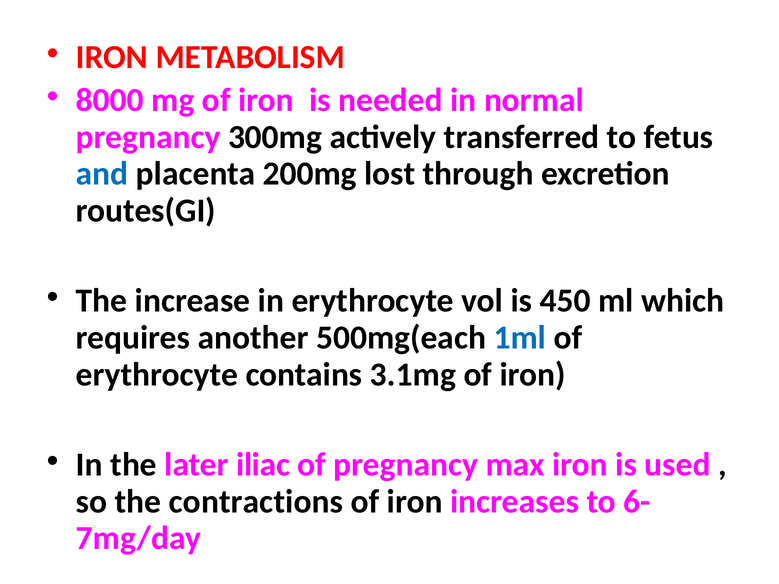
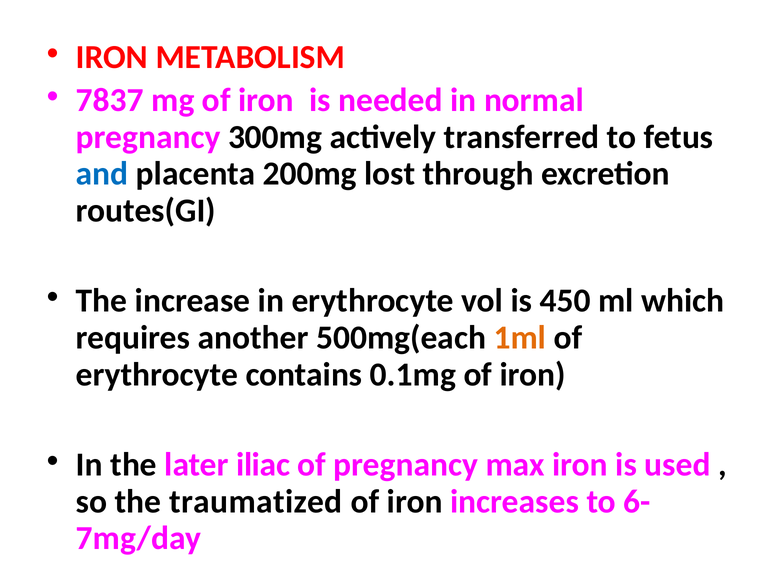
8000: 8000 -> 7837
1ml colour: blue -> orange
3.1mg: 3.1mg -> 0.1mg
contractions: contractions -> traumatized
